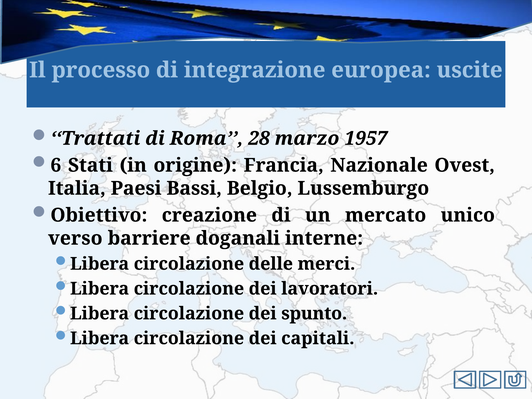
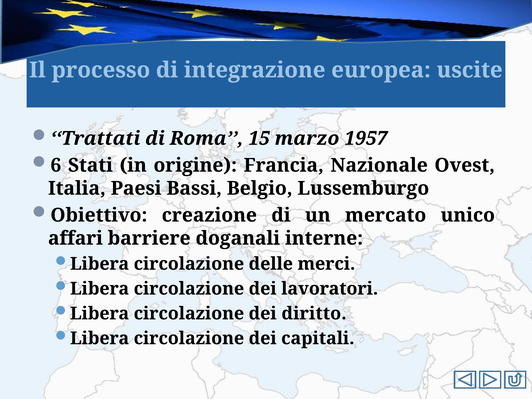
28: 28 -> 15
verso: verso -> affari
spunto: spunto -> diritto
